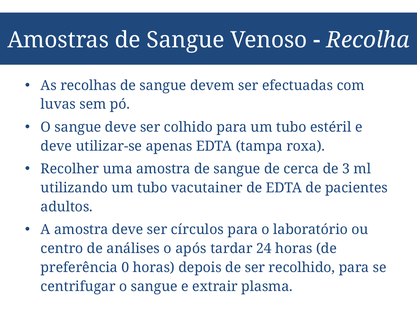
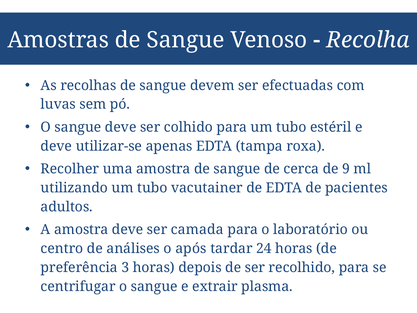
3: 3 -> 9
círculos: círculos -> camada
0: 0 -> 3
